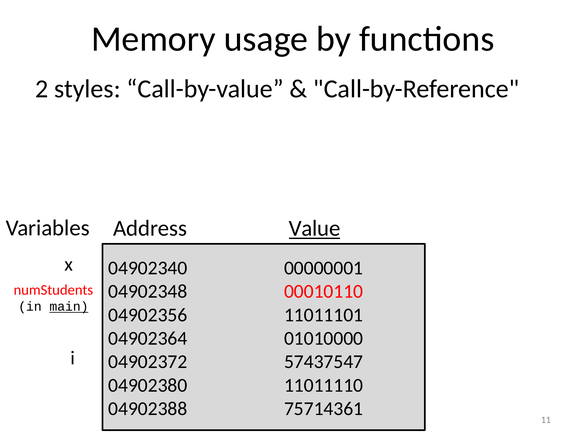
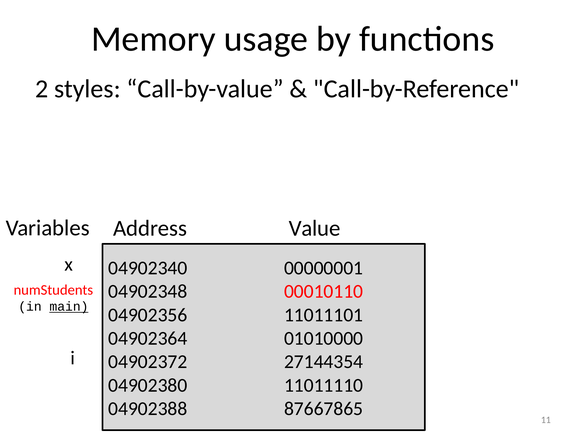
Value underline: present -> none
57437547: 57437547 -> 27144354
75714361: 75714361 -> 87667865
